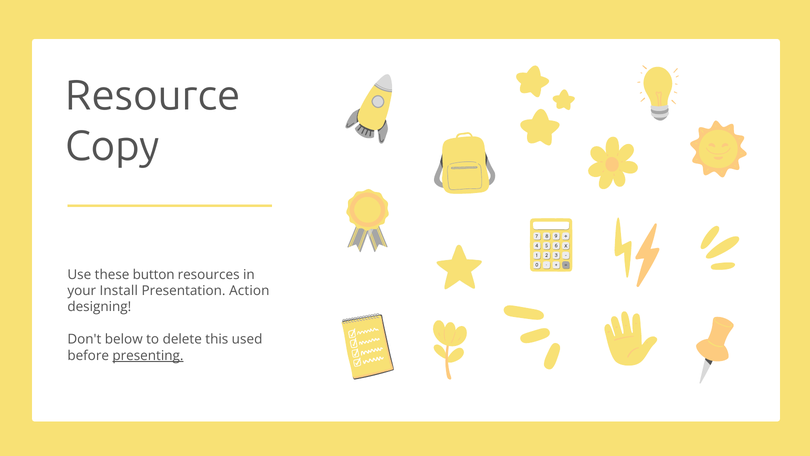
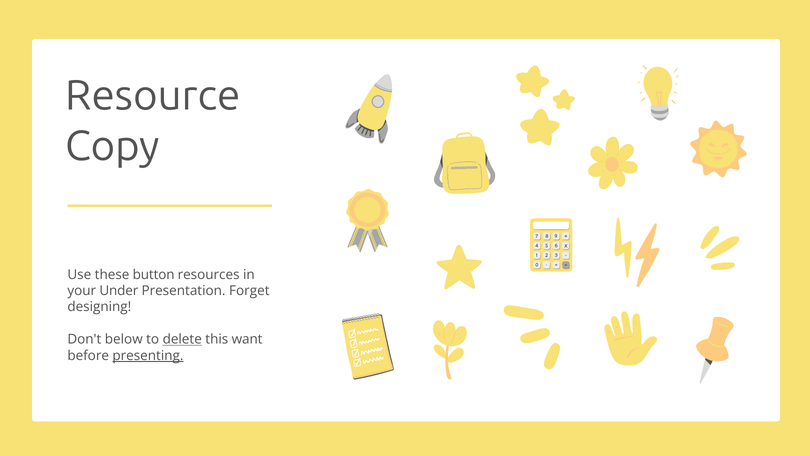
Install: Install -> Under
Action: Action -> Forget
delete underline: none -> present
used: used -> want
